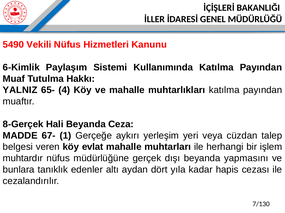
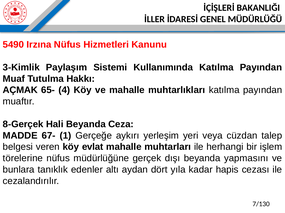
Vekili: Vekili -> Irzına
6-Kimlik: 6-Kimlik -> 3-Kimlik
YALNIZ: YALNIZ -> AÇMAK
muhtardır: muhtardır -> törelerine
